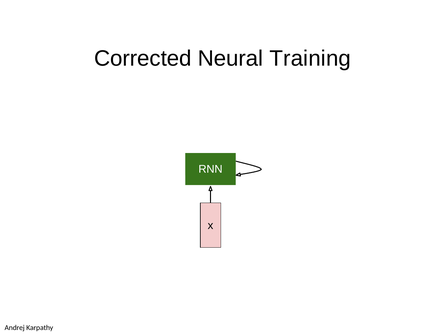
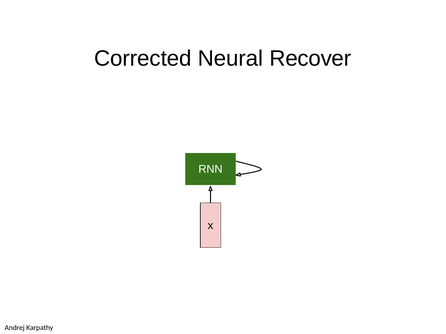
Training: Training -> Recover
